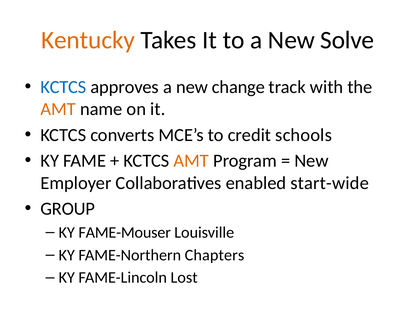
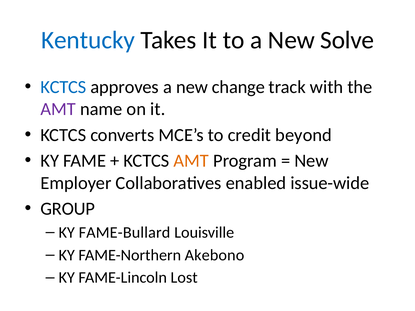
Kentucky colour: orange -> blue
AMT at (58, 109) colour: orange -> purple
schools: schools -> beyond
start-wide: start-wide -> issue-wide
FAME-Mouser: FAME-Mouser -> FAME-Bullard
Chapters: Chapters -> Akebono
